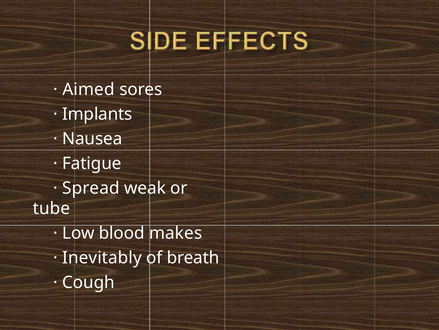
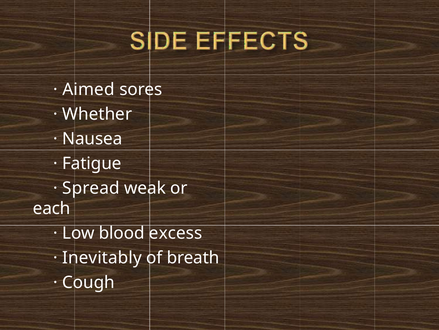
Implants: Implants -> Whether
tube: tube -> each
makes: makes -> excess
